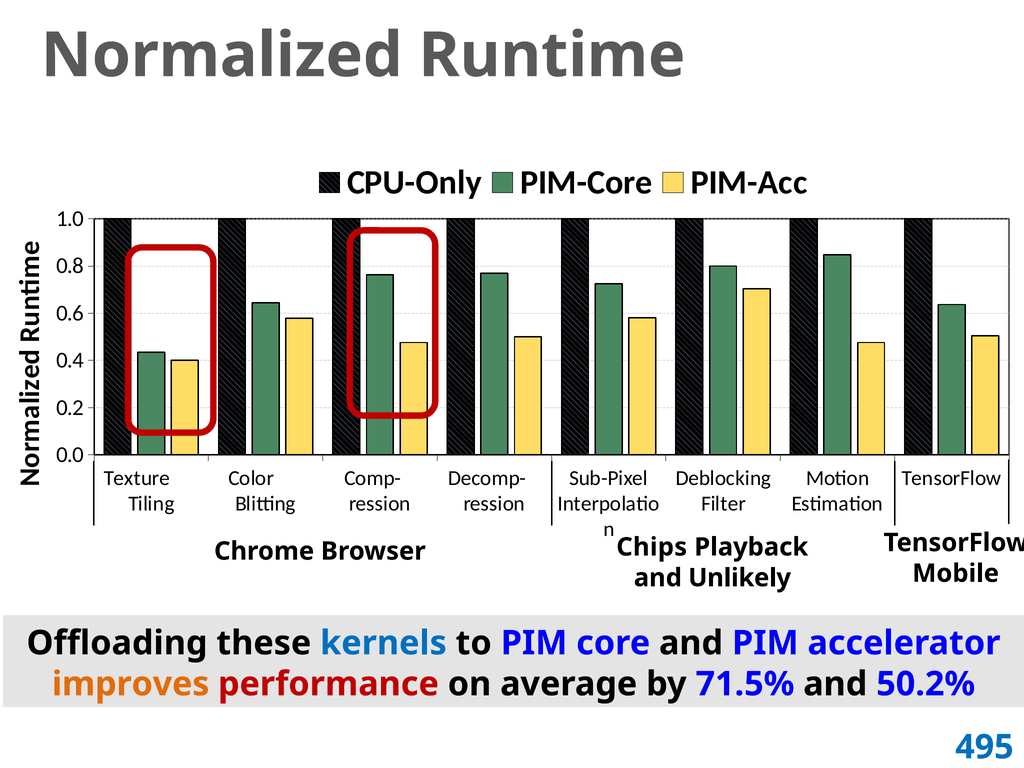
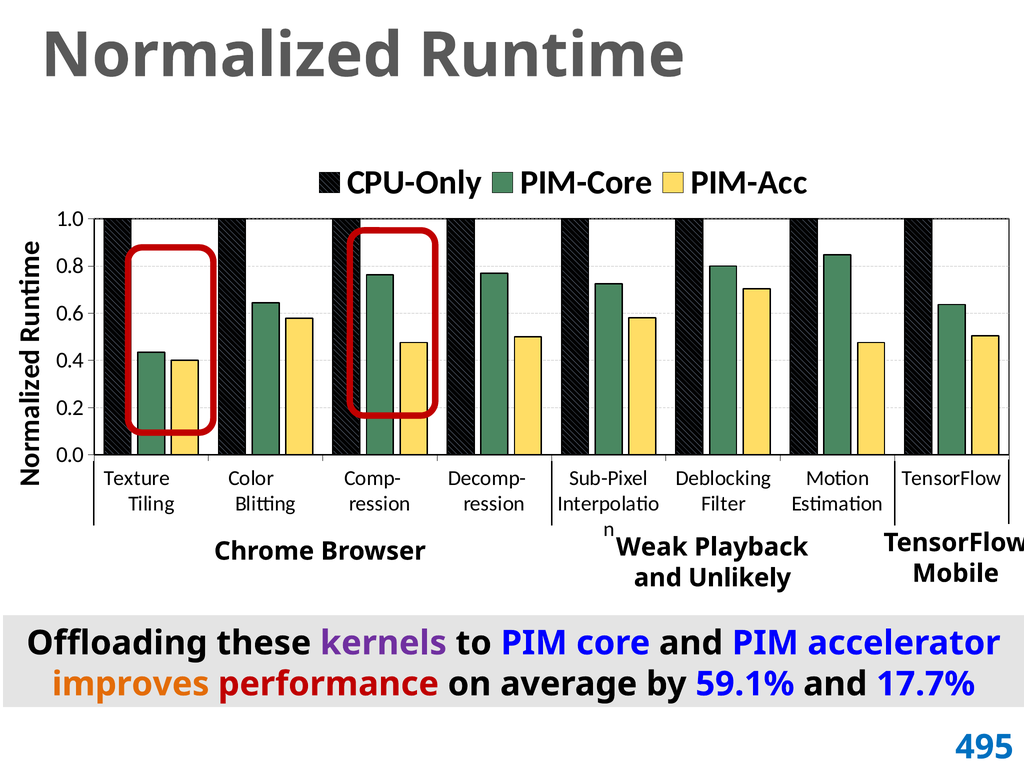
Chips: Chips -> Weak
kernels colour: blue -> purple
71.5%: 71.5% -> 59.1%
50.2%: 50.2% -> 17.7%
